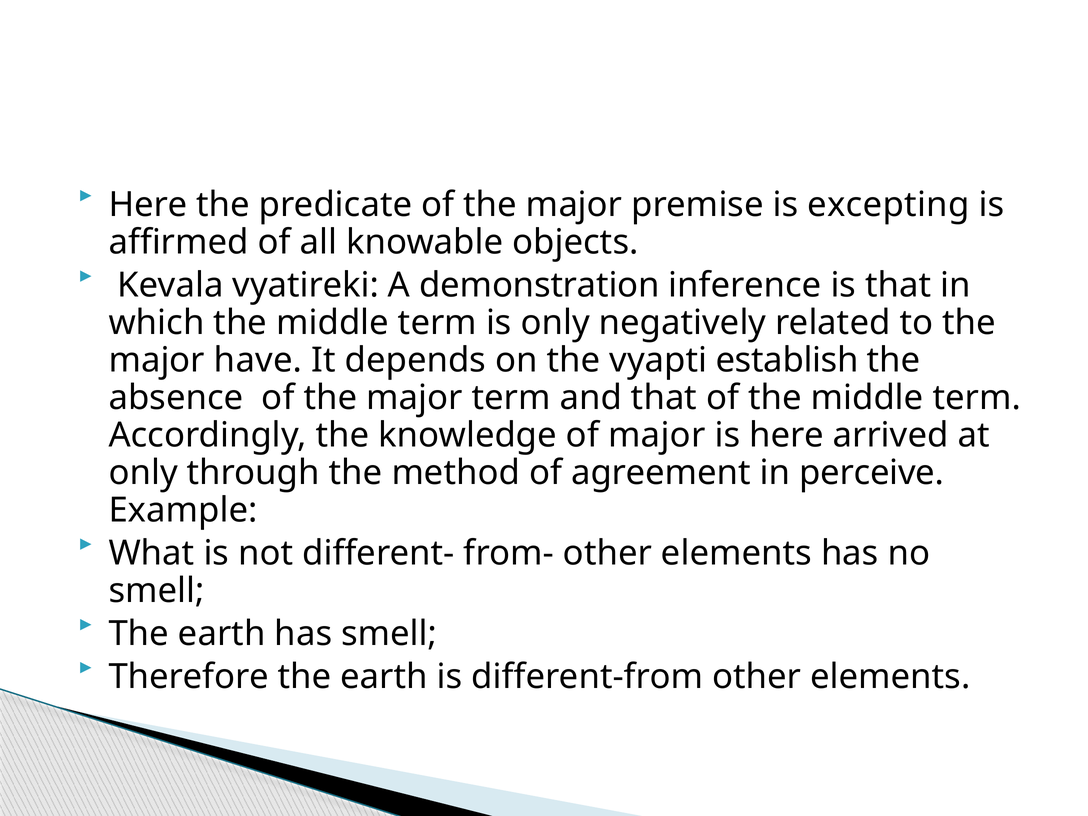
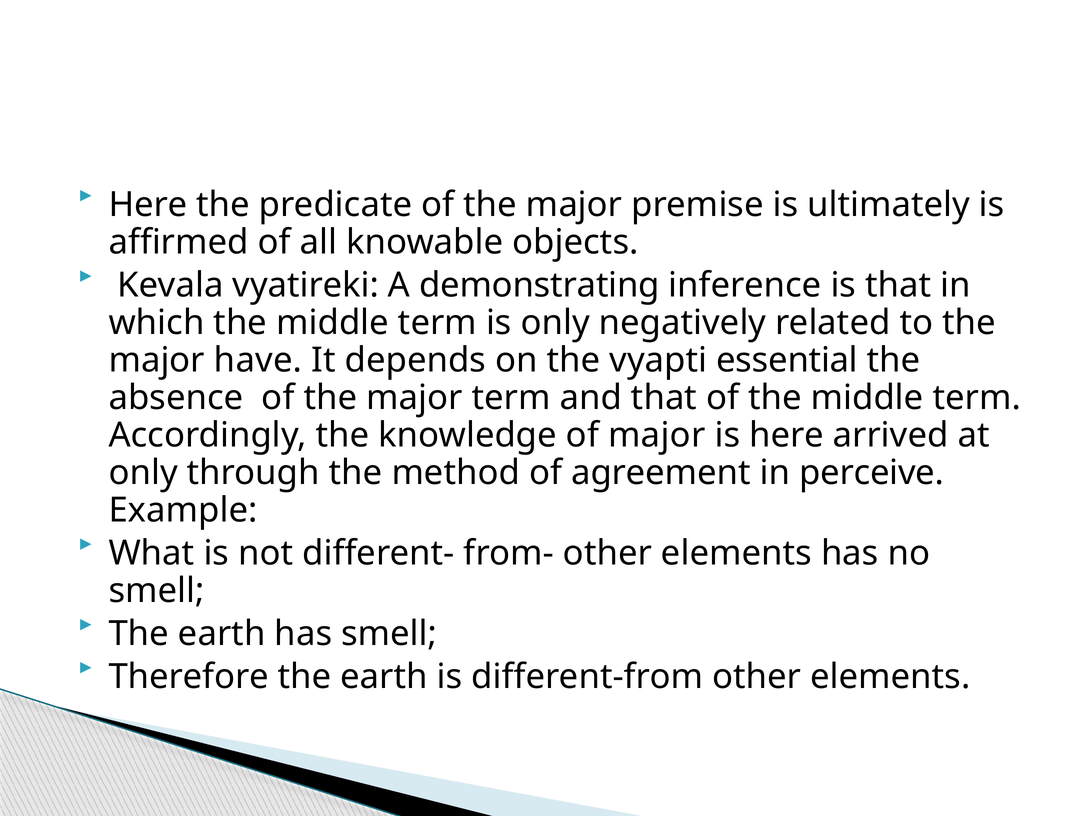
excepting: excepting -> ultimately
demonstration: demonstration -> demonstrating
establish: establish -> essential
